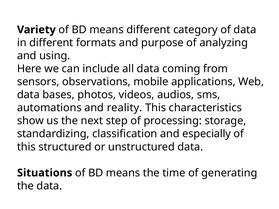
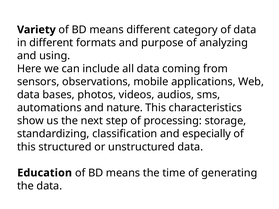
reality: reality -> nature
Situations: Situations -> Education
